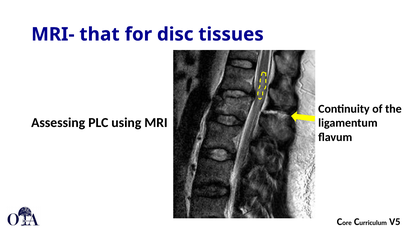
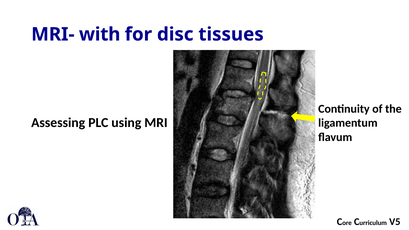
that: that -> with
